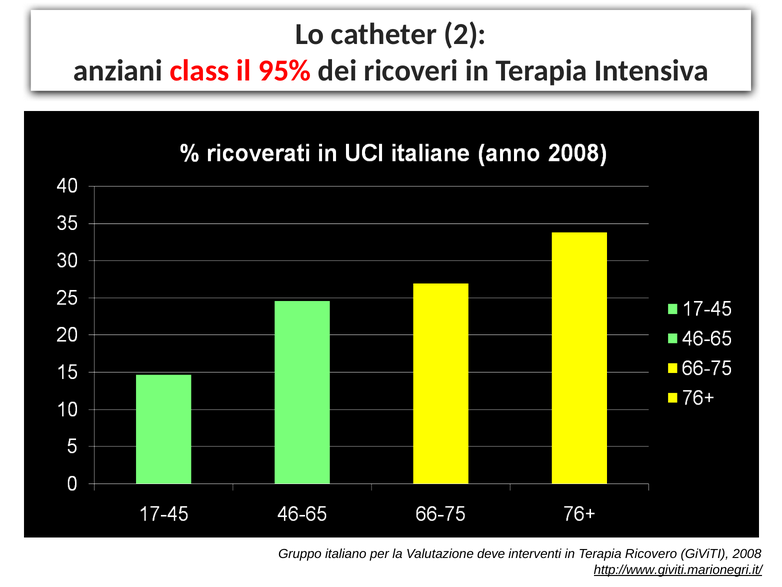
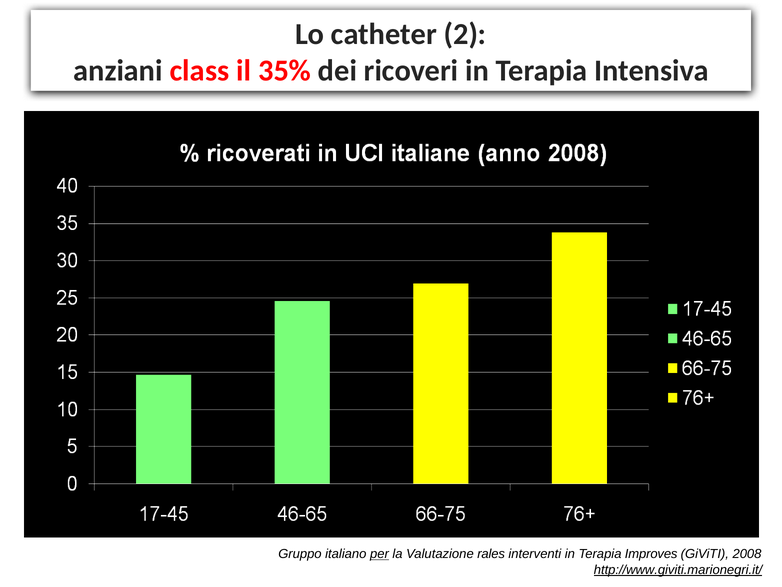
95%: 95% -> 35%
per underline: none -> present
deve: deve -> rales
Ricovero: Ricovero -> Improves
